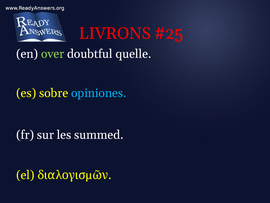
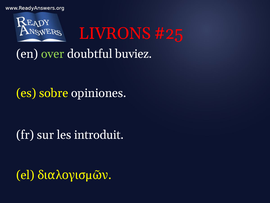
quelle: quelle -> buviez
opiniones colour: light blue -> white
summed: summed -> introduit
